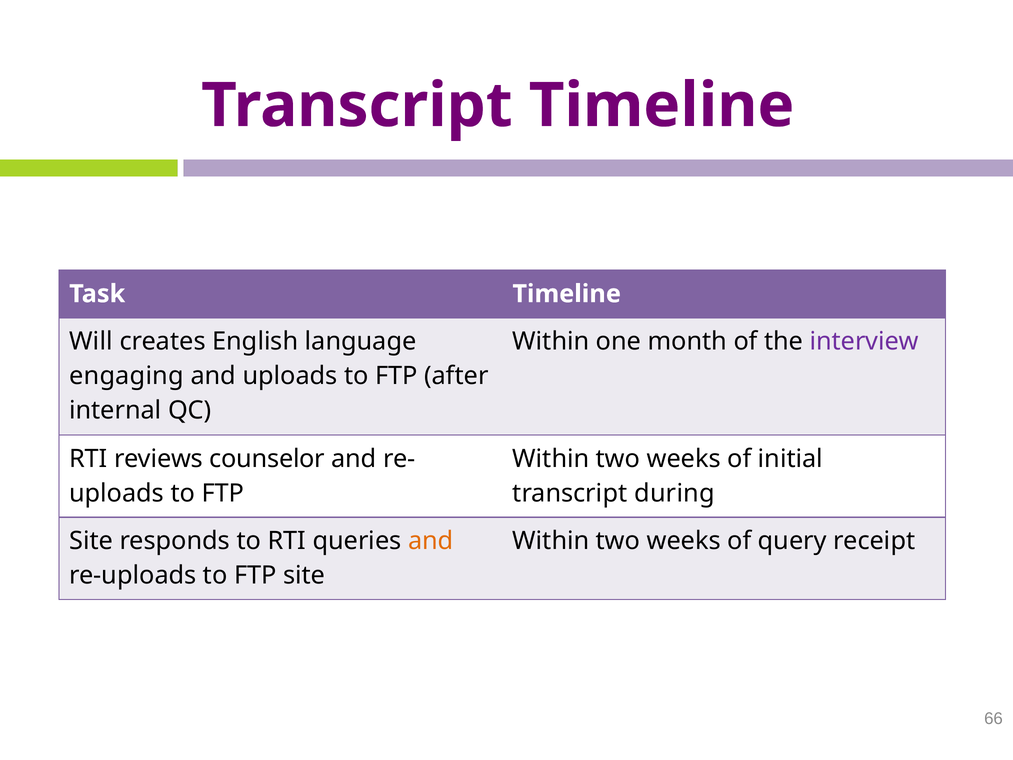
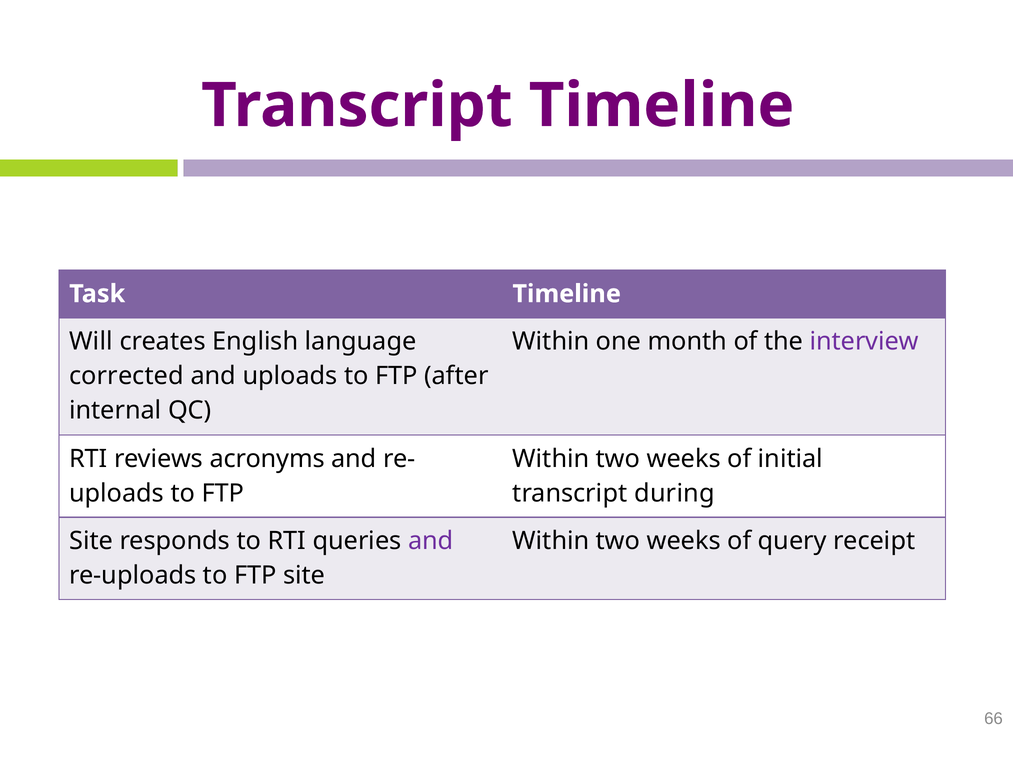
engaging: engaging -> corrected
counselor: counselor -> acronyms
and at (431, 541) colour: orange -> purple
